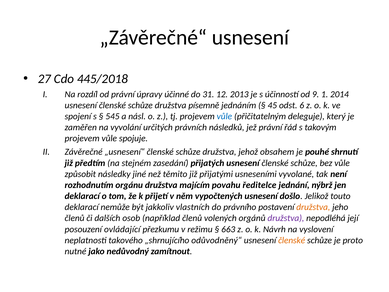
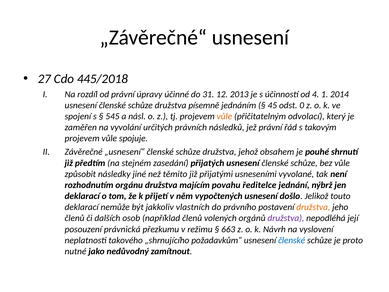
9: 9 -> 4
6: 6 -> 0
vůle at (224, 116) colour: blue -> orange
deleguje: deleguje -> odvolací
ovládající: ovládající -> právnická
odůvodněný“: odůvodněný“ -> požadavkům“
členské at (292, 240) colour: orange -> blue
